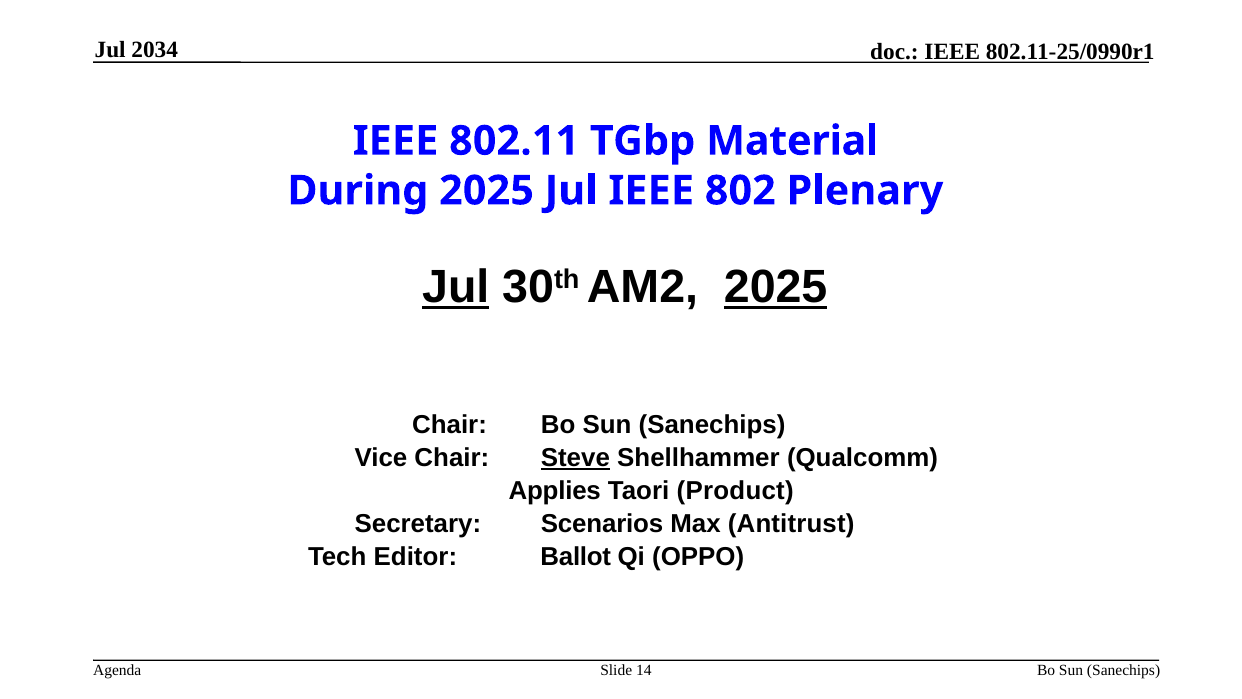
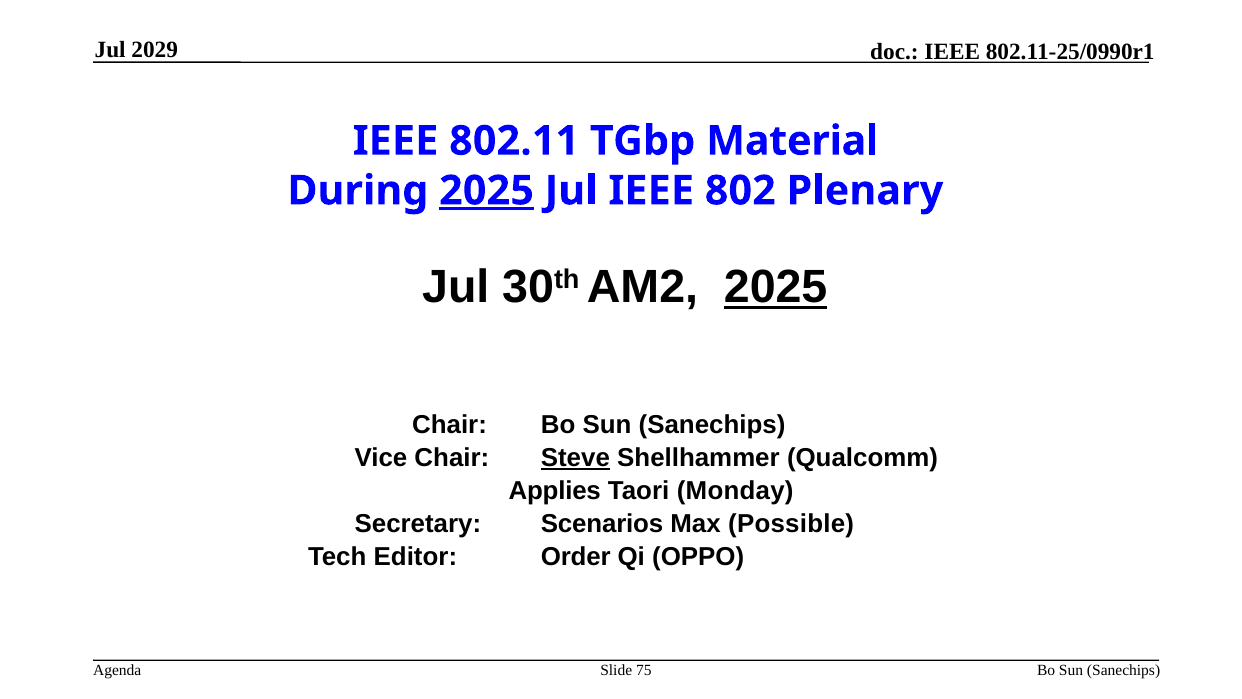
2034: 2034 -> 2029
2025 at (486, 191) underline: none -> present
Jul at (456, 287) underline: present -> none
Product: Product -> Monday
Antitrust: Antitrust -> Possible
Ballot: Ballot -> Order
14: 14 -> 75
